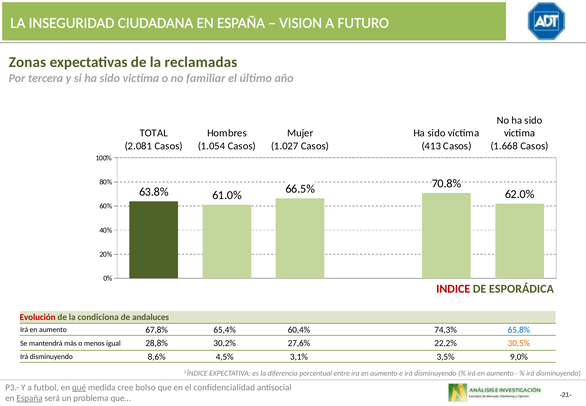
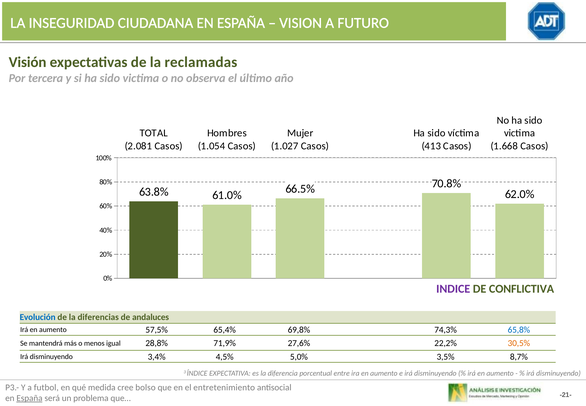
Zonas: Zonas -> Visión
familiar: familiar -> observa
INDICE colour: red -> purple
ESPORÁDICA: ESPORÁDICA -> CONFLICTIVA
Evolución colour: red -> blue
condiciona: condiciona -> diferencias
67,8%: 67,8% -> 57,5%
60,4%: 60,4% -> 69,8%
30,2%: 30,2% -> 71,9%
8,6%: 8,6% -> 3,4%
3,1%: 3,1% -> 5,0%
9,0%: 9,0% -> 8,7%
qué underline: present -> none
confidencialidad: confidencialidad -> entretenimiento
